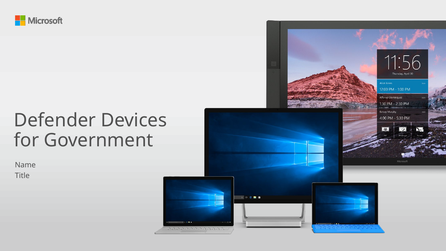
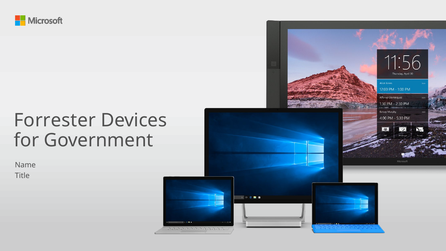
Defender: Defender -> Forrester
